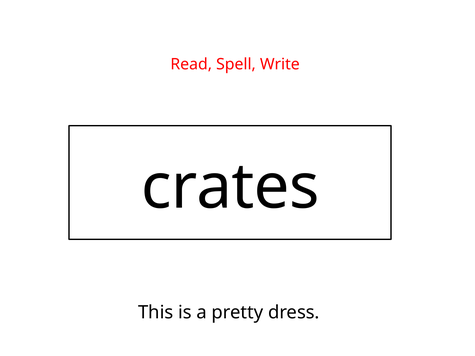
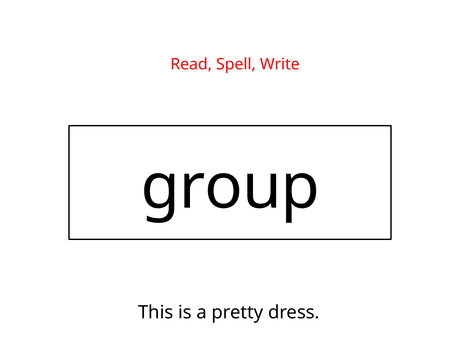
crates: crates -> group
